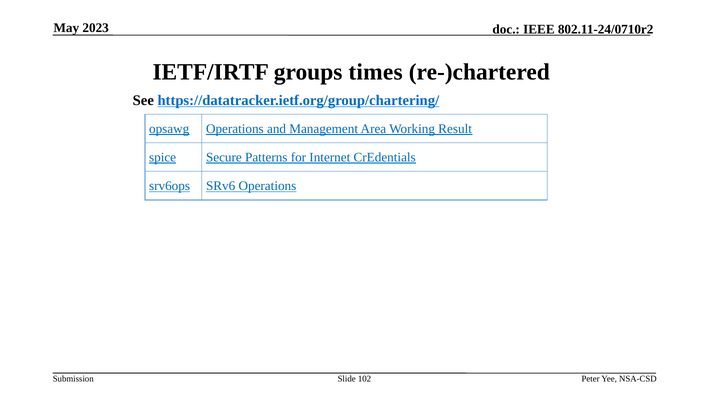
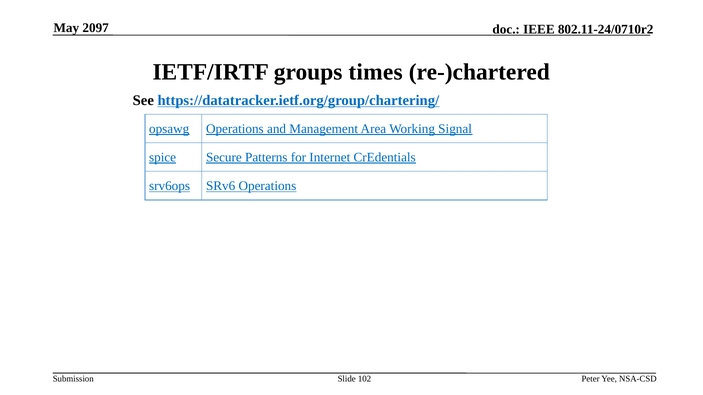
2023: 2023 -> 2097
Result: Result -> Signal
